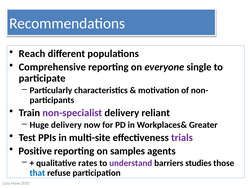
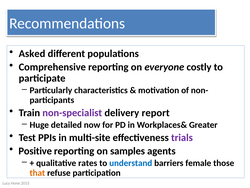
Reach: Reach -> Asked
single: single -> costly
reliant: reliant -> report
Huge delivery: delivery -> detailed
understand colour: purple -> blue
studies: studies -> female
that colour: blue -> orange
